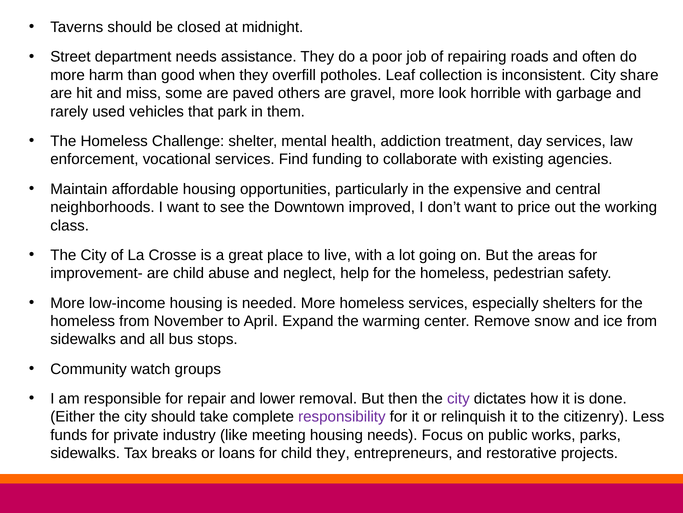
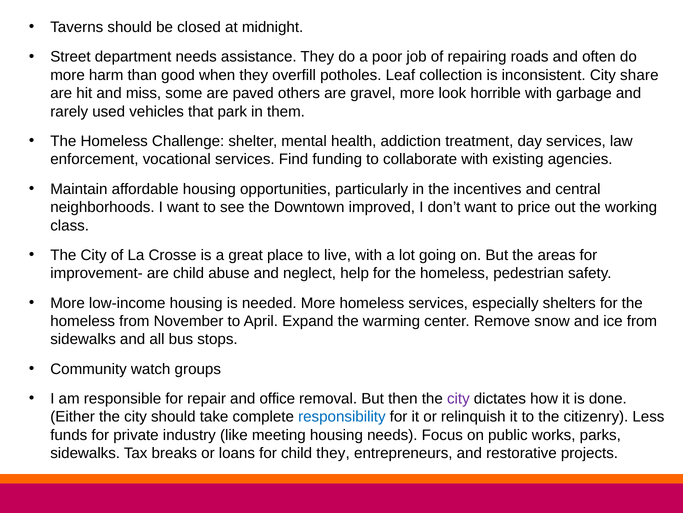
expensive: expensive -> incentives
lower: lower -> office
responsibility colour: purple -> blue
